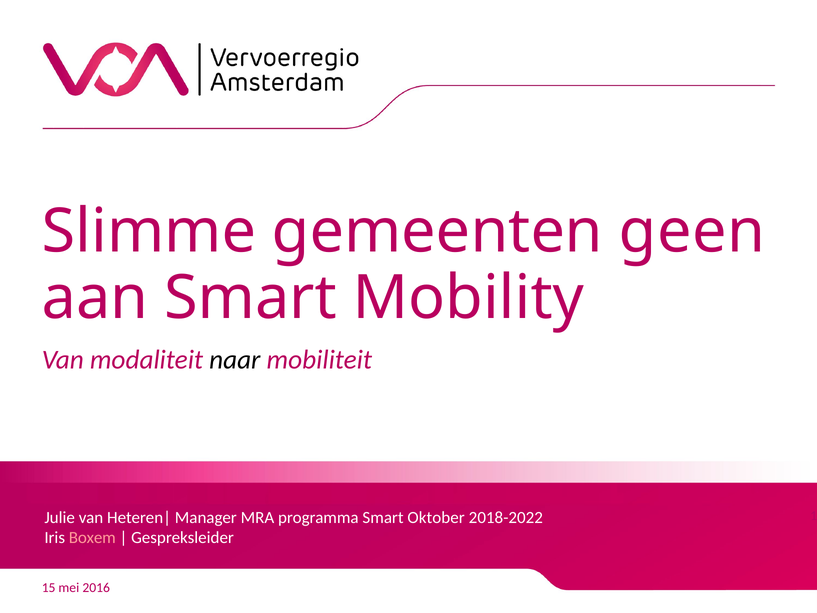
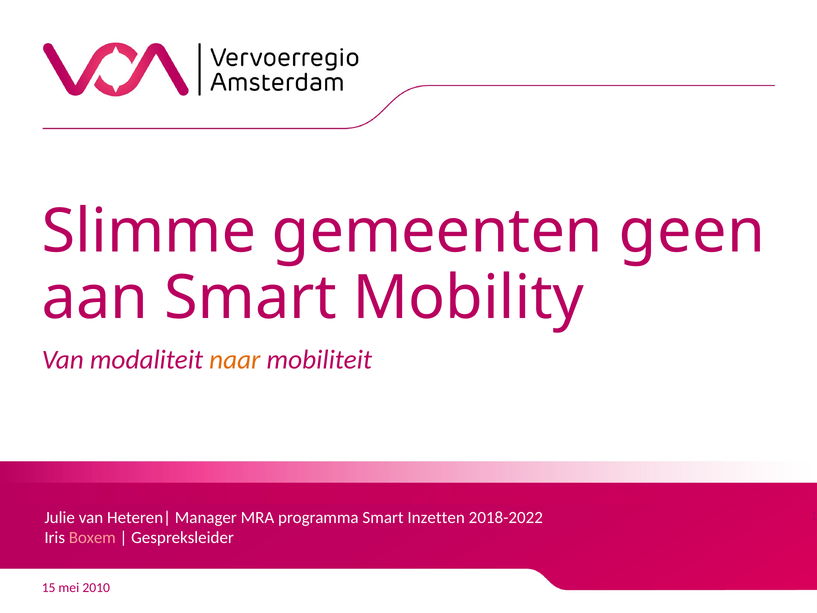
naar colour: black -> orange
Oktober: Oktober -> Inzetten
2016: 2016 -> 2010
